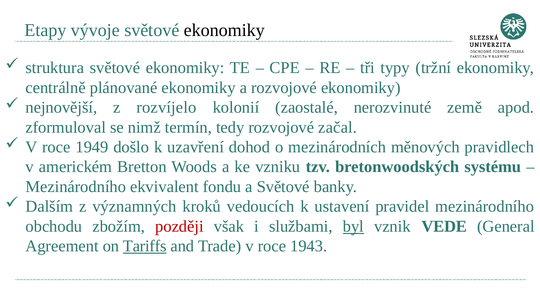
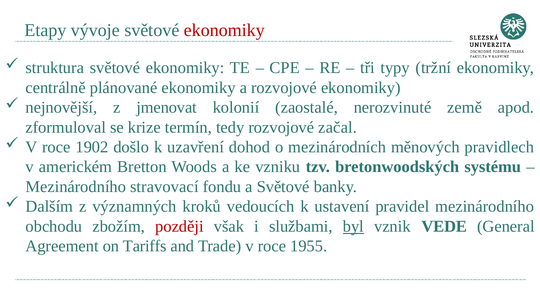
ekonomiky at (224, 30) colour: black -> red
rozvíjelo: rozvíjelo -> jmenovat
nimž: nimž -> krize
1949: 1949 -> 1902
ekvivalent: ekvivalent -> stravovací
Tariffs underline: present -> none
1943: 1943 -> 1955
